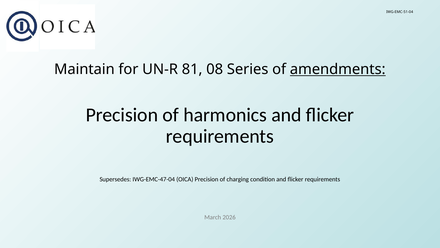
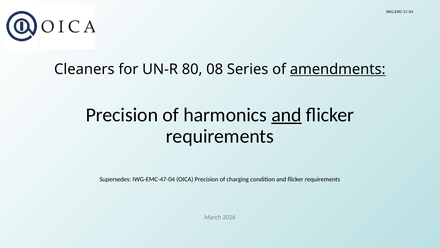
Maintain: Maintain -> Cleaners
81: 81 -> 80
and at (286, 115) underline: none -> present
